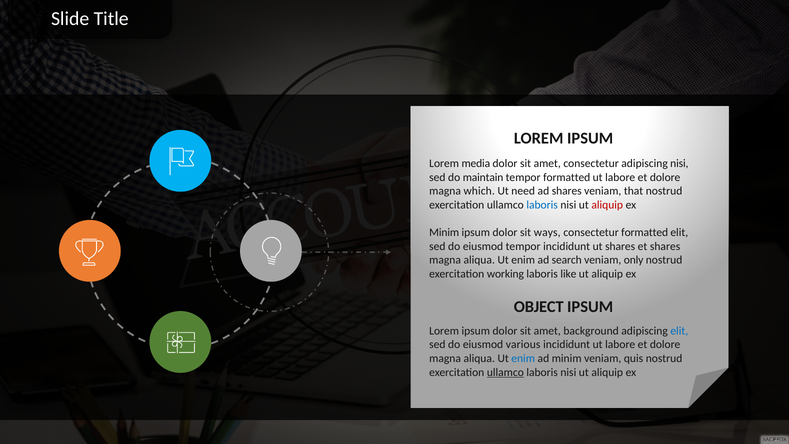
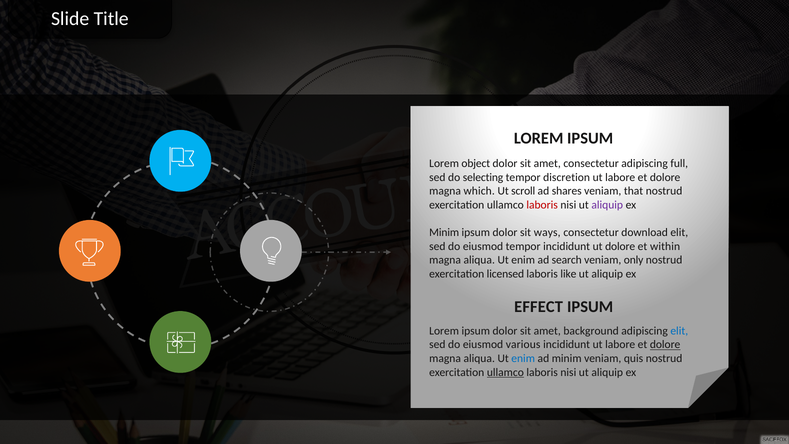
media: media -> object
adipiscing nisi: nisi -> full
maintain: maintain -> selecting
tempor formatted: formatted -> discretion
need: need -> scroll
laboris at (542, 205) colour: blue -> red
aliquip at (607, 205) colour: red -> purple
consectetur formatted: formatted -> download
ut shares: shares -> dolore
et shares: shares -> within
working: working -> licensed
OBJECT: OBJECT -> EFFECT
dolore at (665, 345) underline: none -> present
